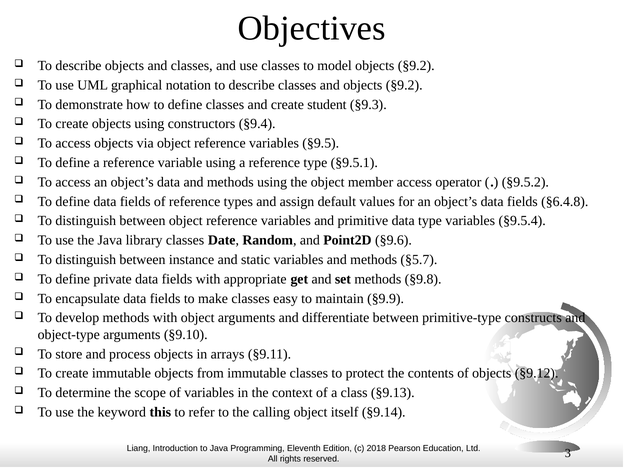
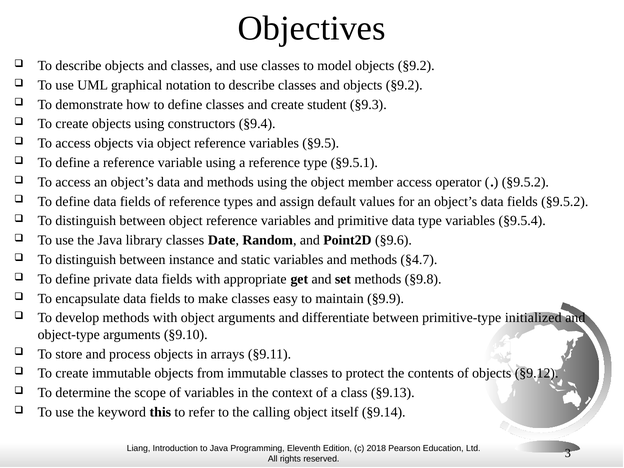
fields §6.4.8: §6.4.8 -> §9.5.2
§5.7: §5.7 -> §4.7
constructs: constructs -> initialized
